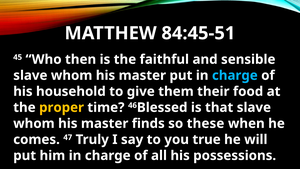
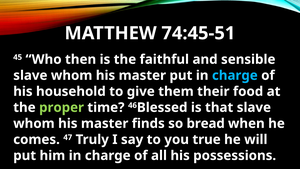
84:45-51: 84:45-51 -> 74:45-51
proper colour: yellow -> light green
these: these -> bread
